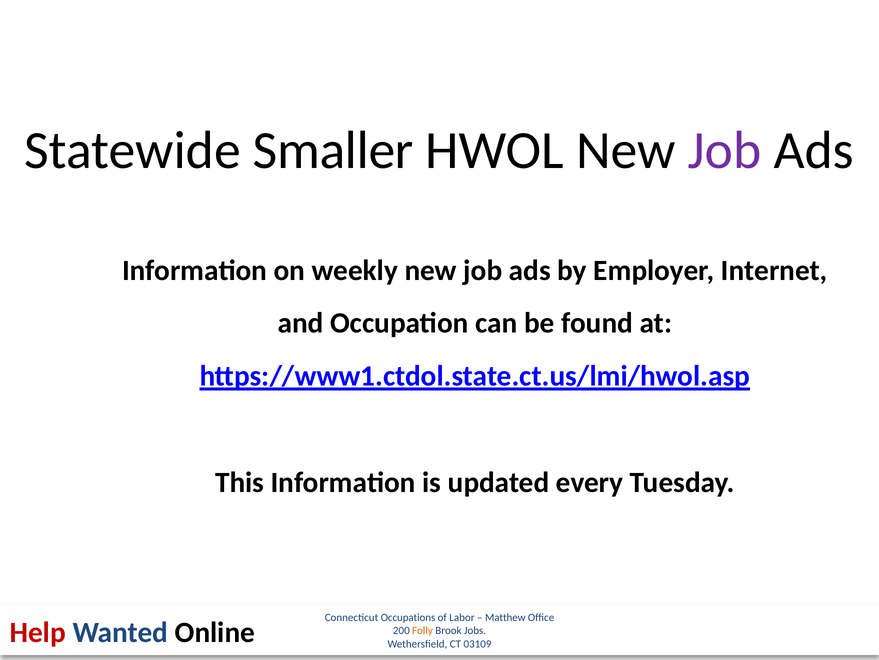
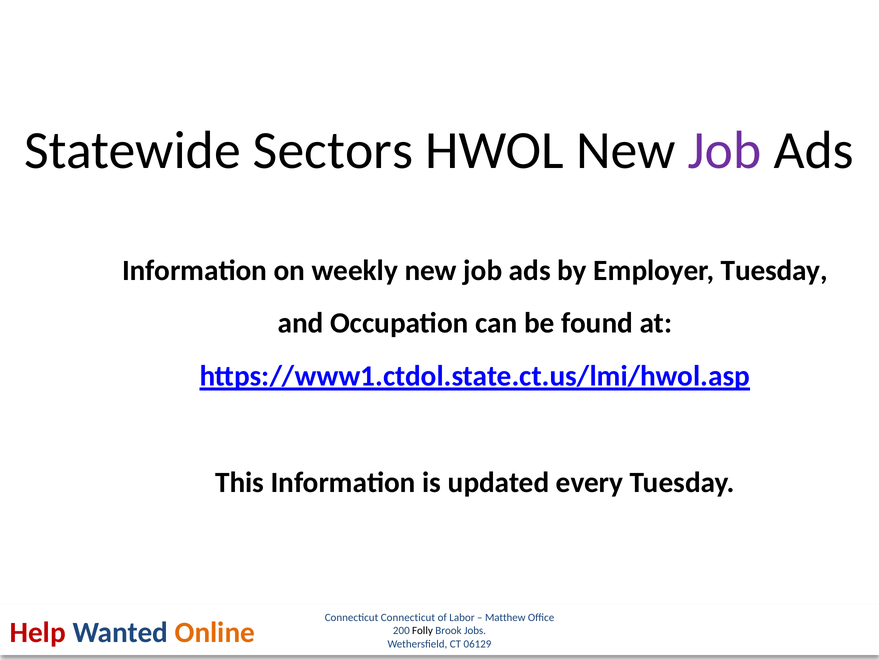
Smaller: Smaller -> Sectors
Employer Internet: Internet -> Tuesday
Connecticut Occupations: Occupations -> Connecticut
Online colour: black -> orange
Folly colour: orange -> black
03109: 03109 -> 06129
